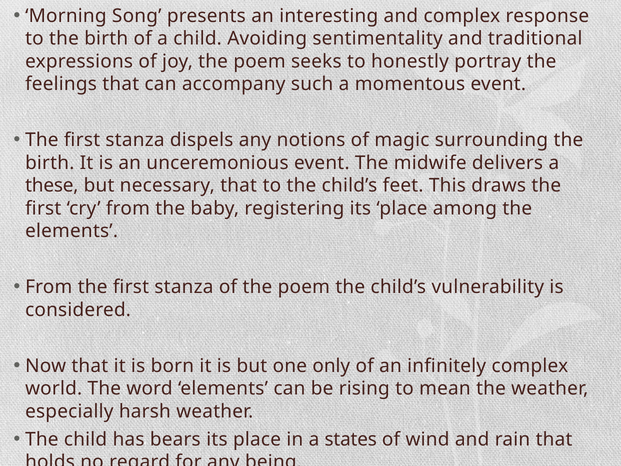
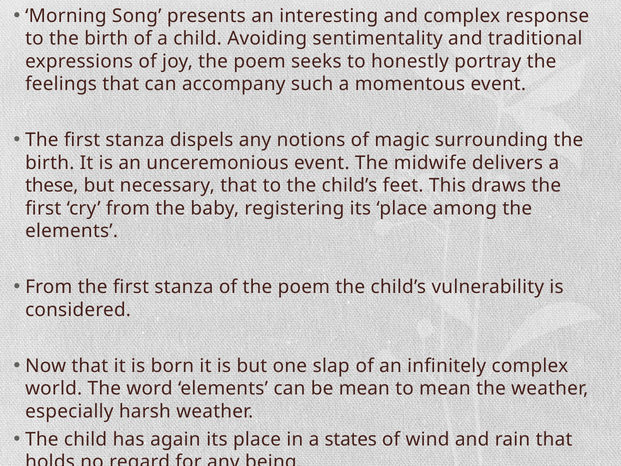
only: only -> slap
be rising: rising -> mean
bears: bears -> again
